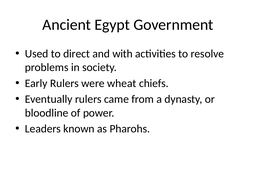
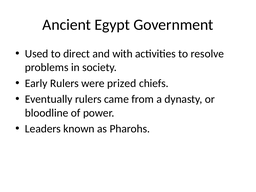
wheat: wheat -> prized
